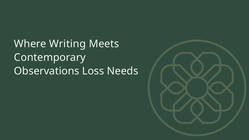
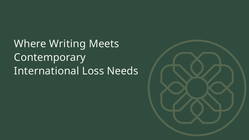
Observations: Observations -> International
